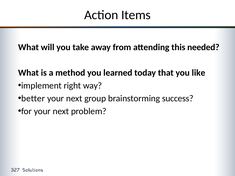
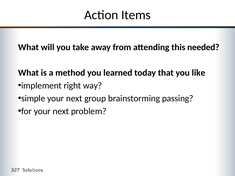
better: better -> simple
success: success -> passing
